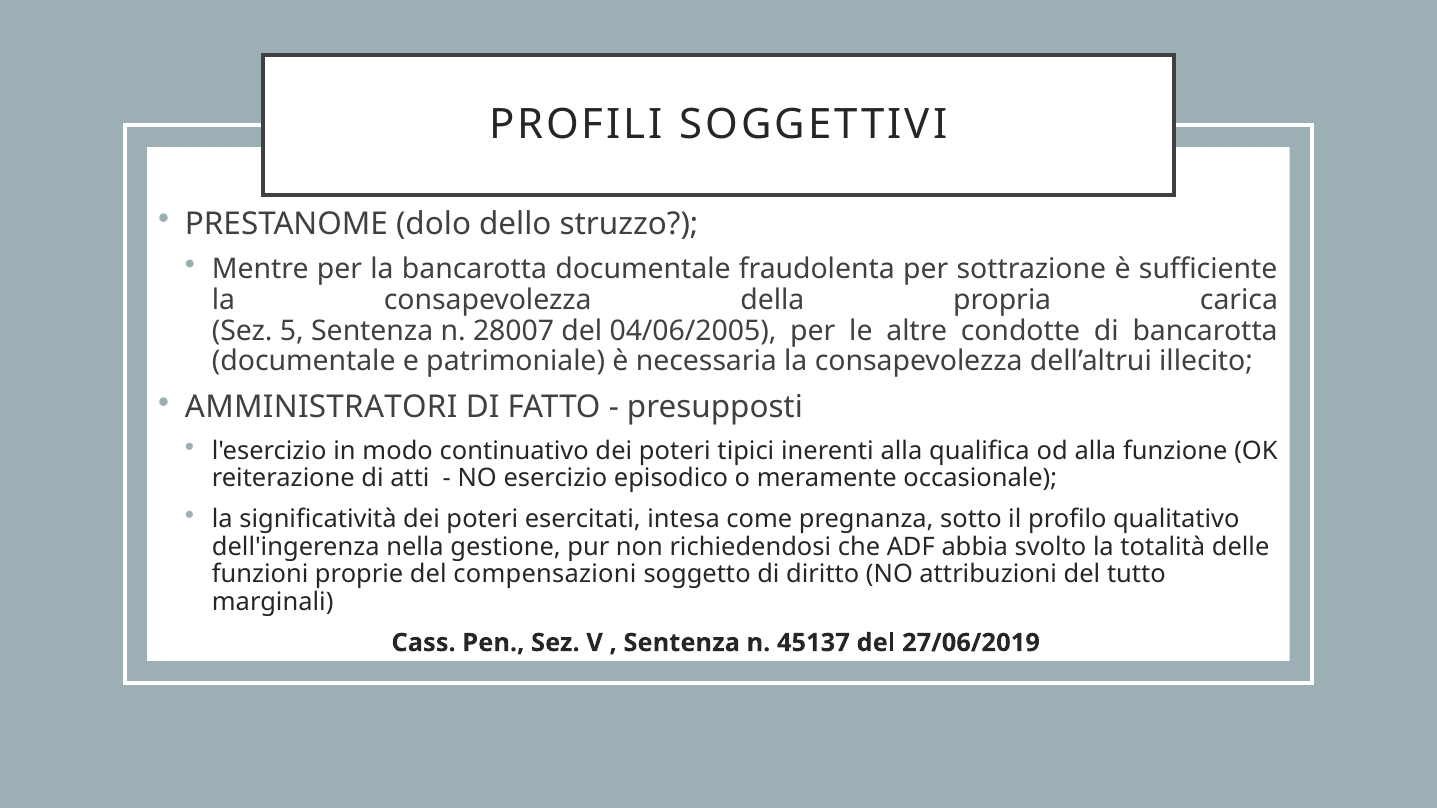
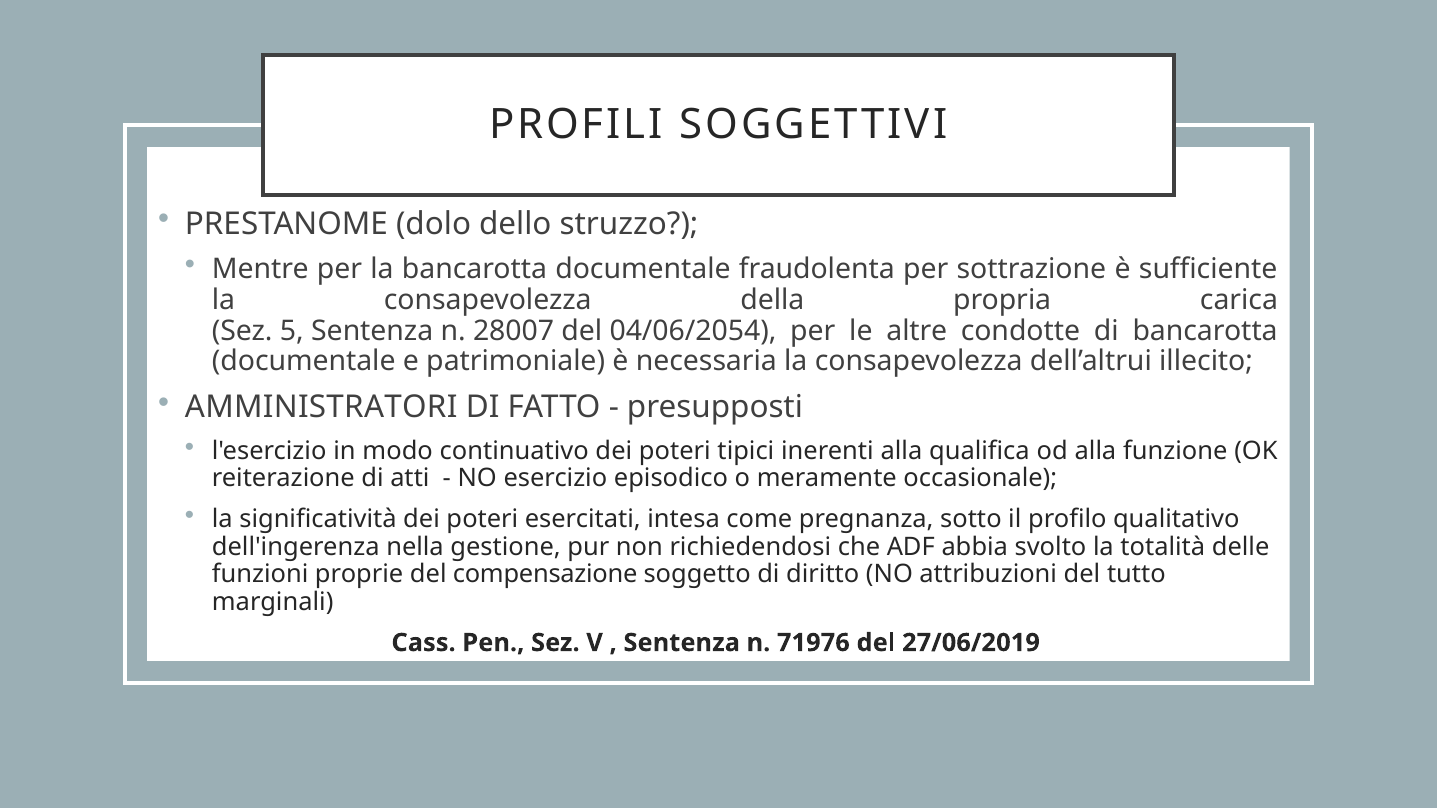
04/06/2005: 04/06/2005 -> 04/06/2054
compensazioni: compensazioni -> compensazione
45137: 45137 -> 71976
